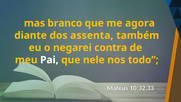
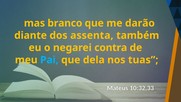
agora: agora -> darão
Pai colour: white -> light blue
nele: nele -> dela
todo: todo -> tuas
